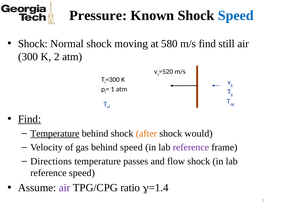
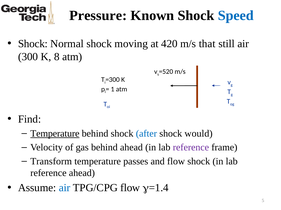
580: 580 -> 420
m/s find: find -> that
2: 2 -> 8
Find at (30, 119) underline: present -> none
after colour: orange -> blue
behind speed: speed -> ahead
Directions: Directions -> Transform
reference speed: speed -> ahead
air at (65, 188) colour: purple -> blue
TPG/CPG ratio: ratio -> flow
